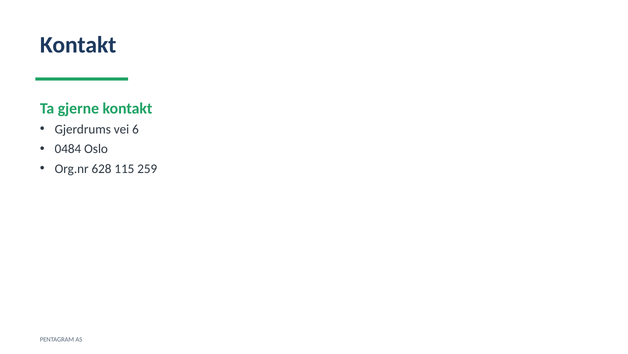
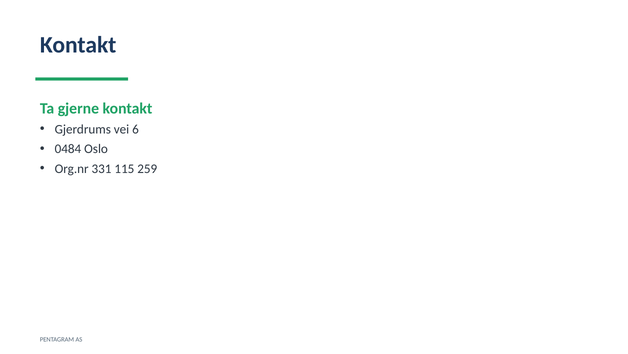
628: 628 -> 331
